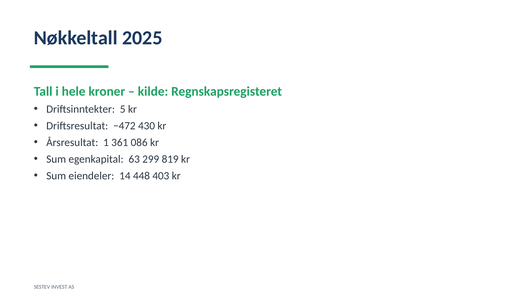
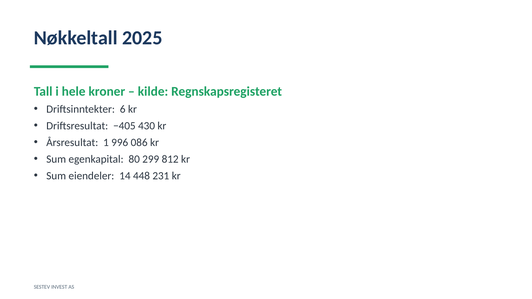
5: 5 -> 6
−472: −472 -> −405
361: 361 -> 996
63: 63 -> 80
819: 819 -> 812
403: 403 -> 231
